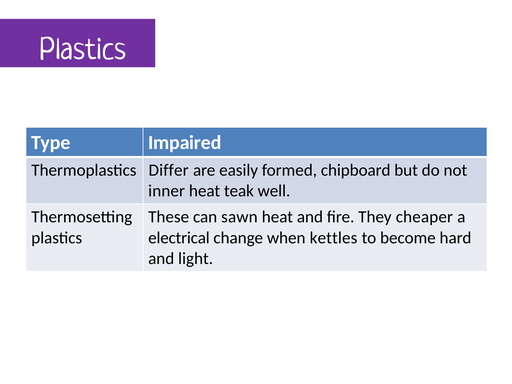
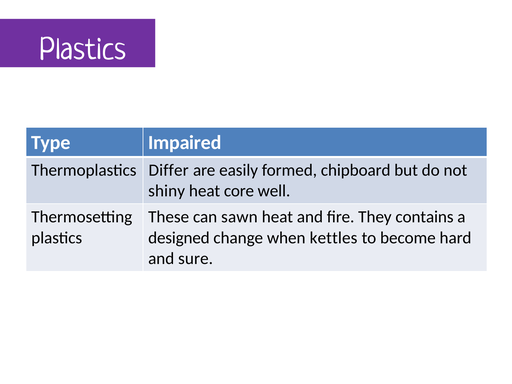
inner: inner -> shiny
teak: teak -> core
cheaper: cheaper -> contains
electrical: electrical -> designed
light: light -> sure
